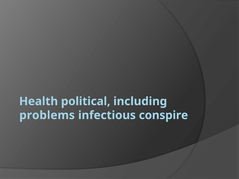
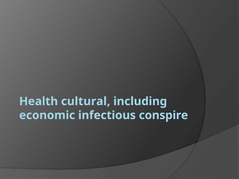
political: political -> cultural
problems: problems -> economic
